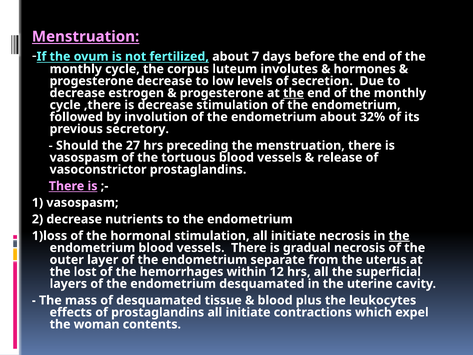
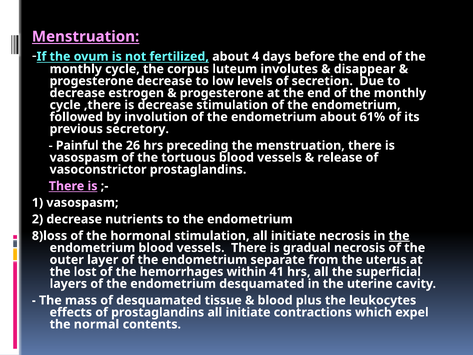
7: 7 -> 4
hormones: hormones -> disappear
the at (293, 93) underline: present -> none
32%: 32% -> 61%
Should: Should -> Painful
27: 27 -> 26
1)loss: 1)loss -> 8)loss
12: 12 -> 41
woman: woman -> normal
